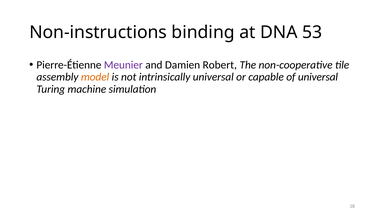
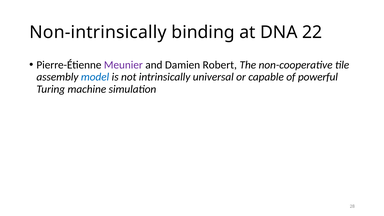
Non-instructions: Non-instructions -> Non-intrinsically
53: 53 -> 22
model colour: orange -> blue
of universal: universal -> powerful
